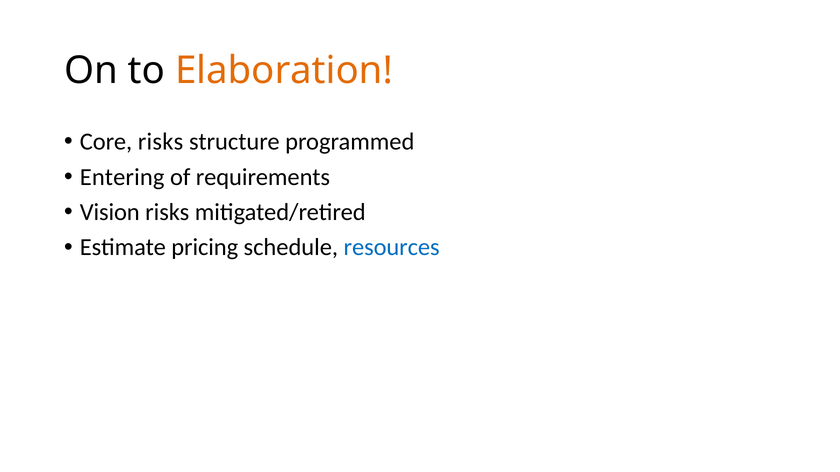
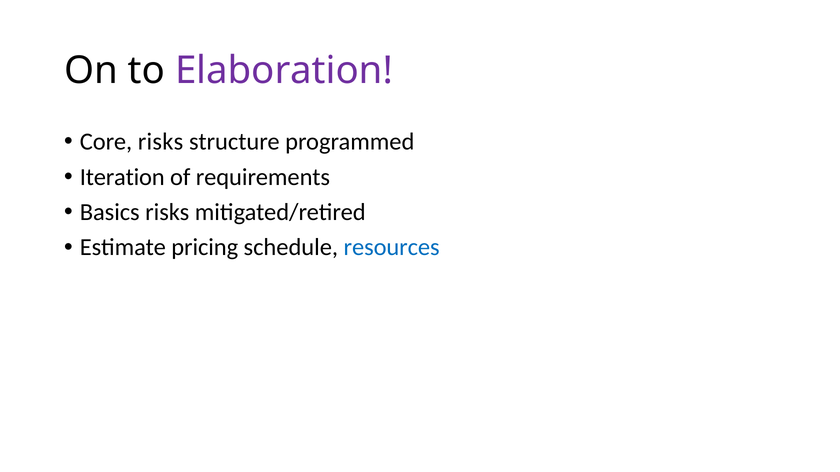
Elaboration colour: orange -> purple
Entering: Entering -> Iteration
Vision: Vision -> Basics
